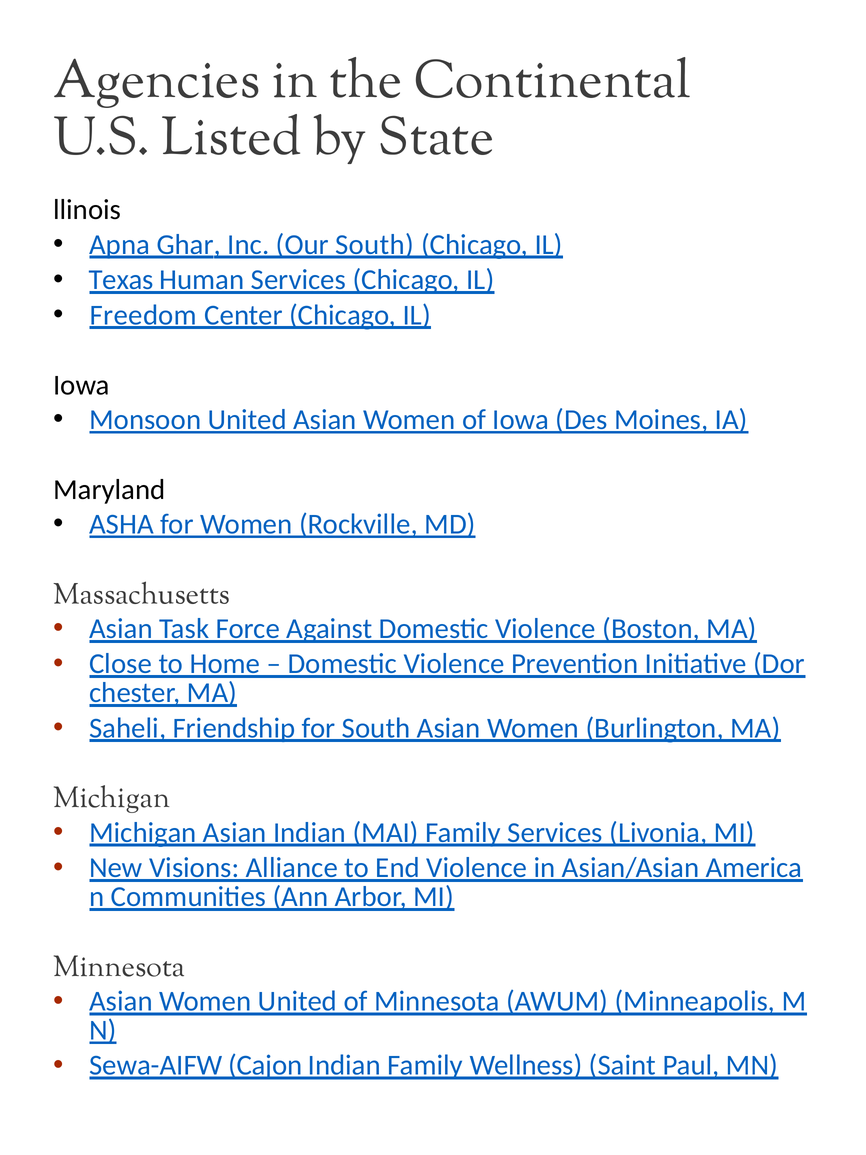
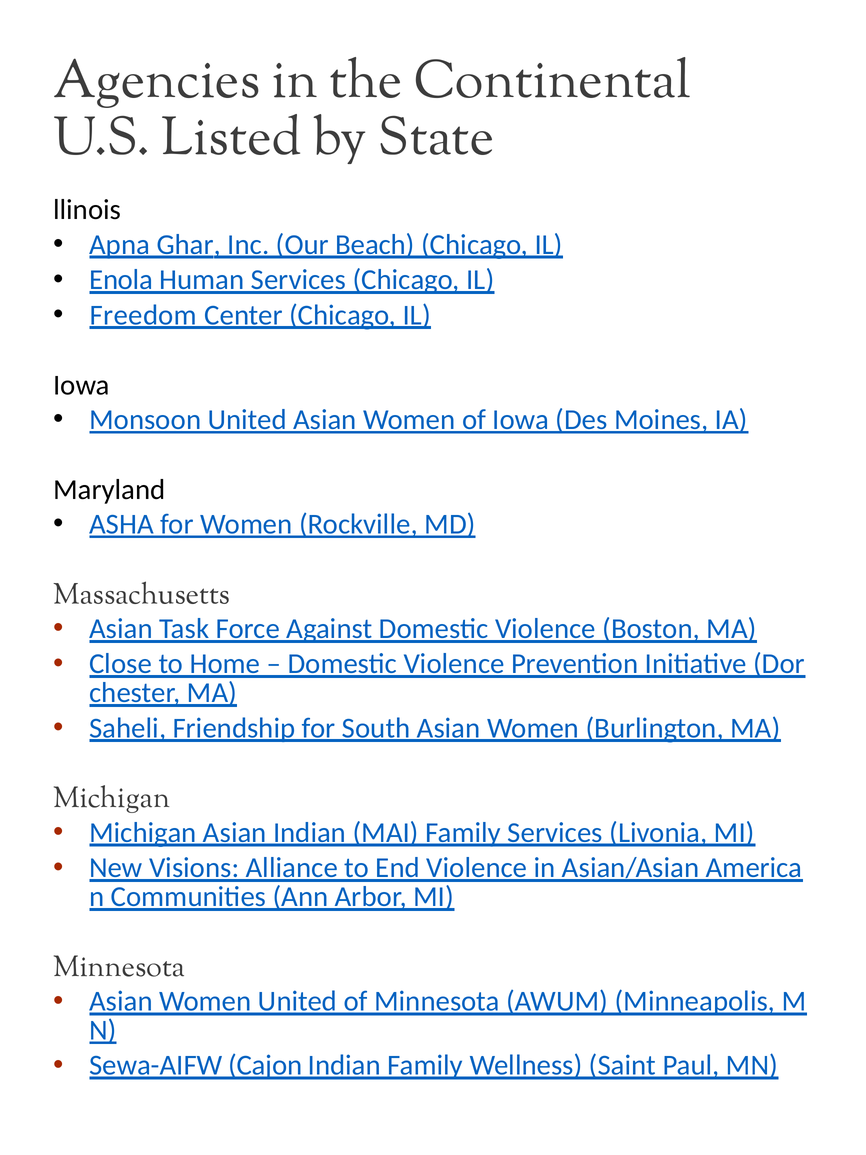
Our South: South -> Beach
Texas: Texas -> Enola
